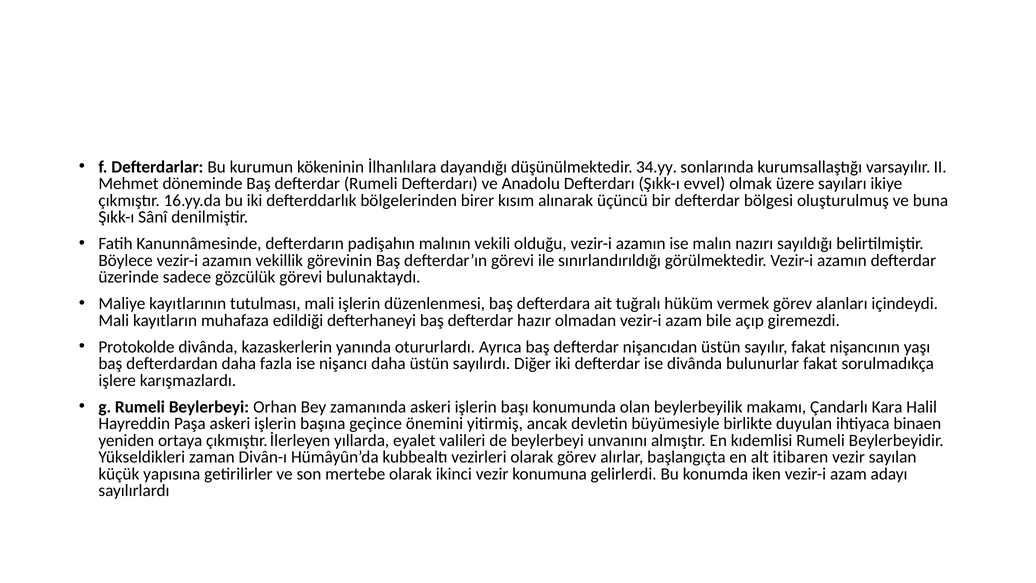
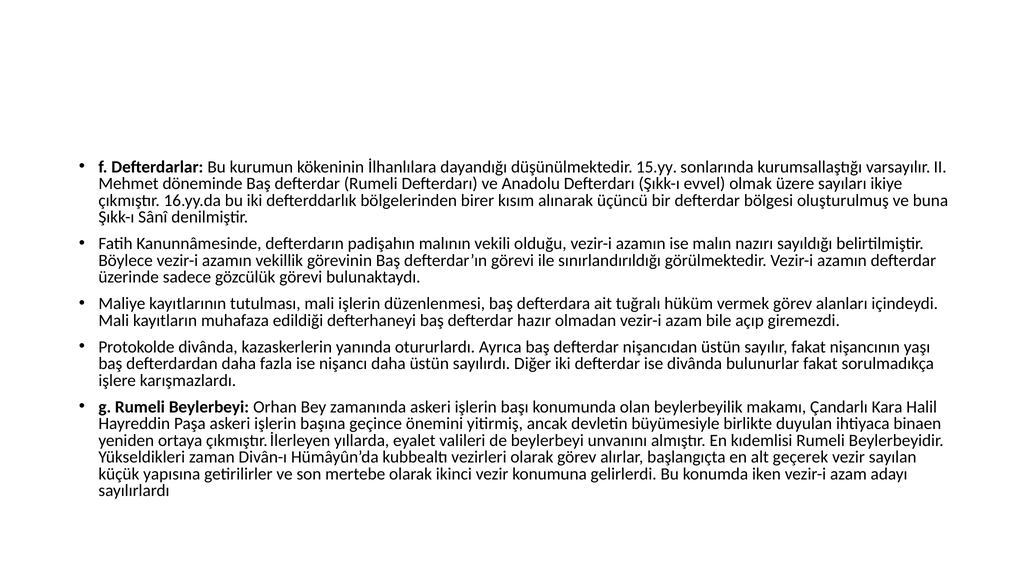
34.yy: 34.yy -> 15.yy
itibaren: itibaren -> geçerek
